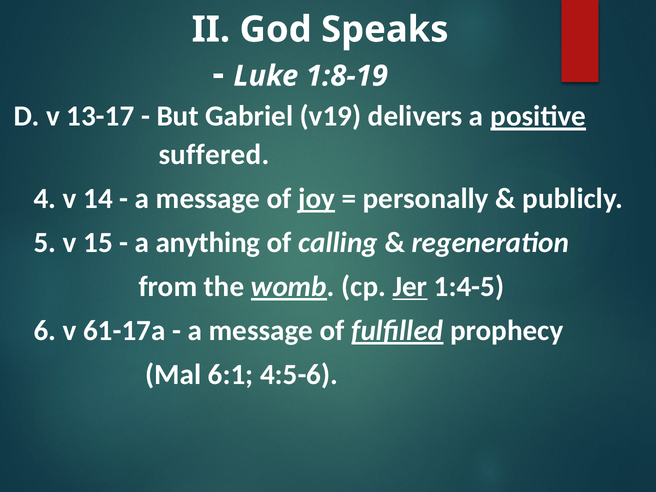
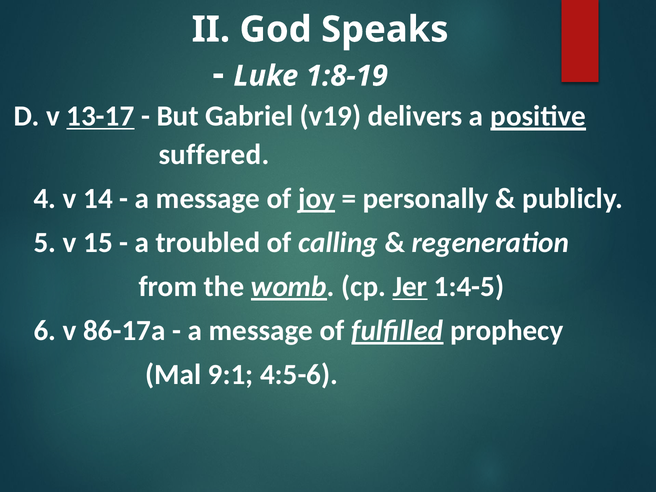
13-17 underline: none -> present
anything: anything -> troubled
61-17a: 61-17a -> 86-17a
6:1: 6:1 -> 9:1
